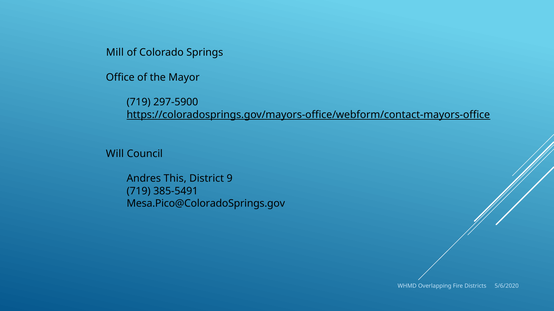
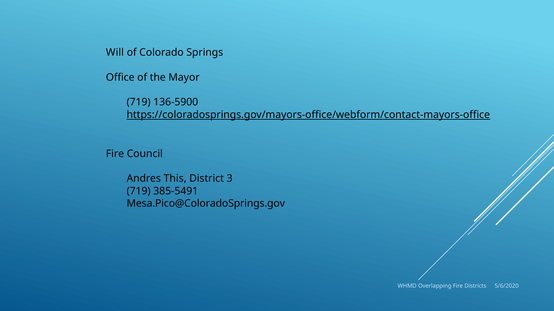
Mill: Mill -> Will
297-5900: 297-5900 -> 136-5900
Will at (115, 154): Will -> Fire
9: 9 -> 3
